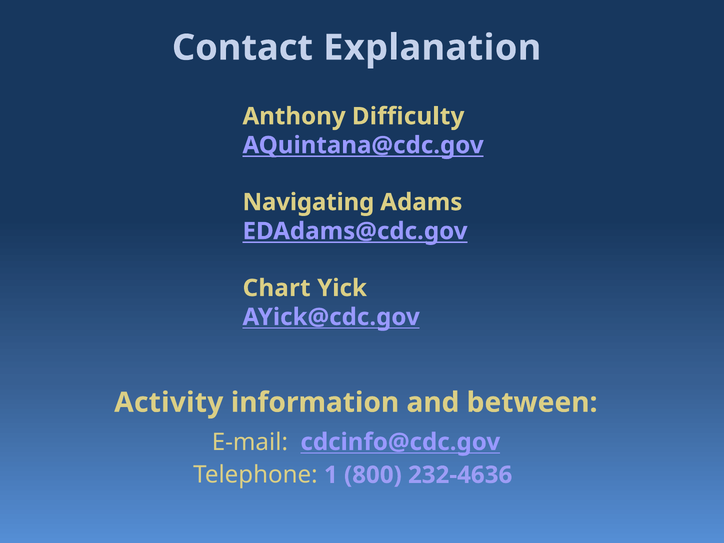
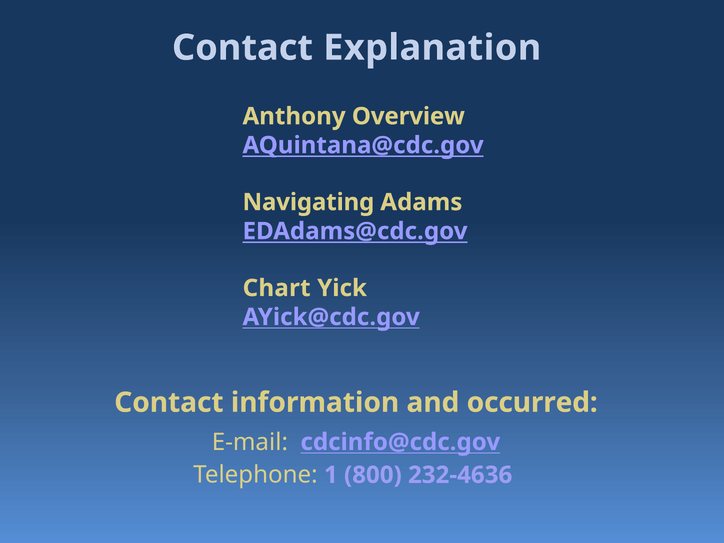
Difficulty: Difficulty -> Overview
Activity at (169, 403): Activity -> Contact
between: between -> occurred
